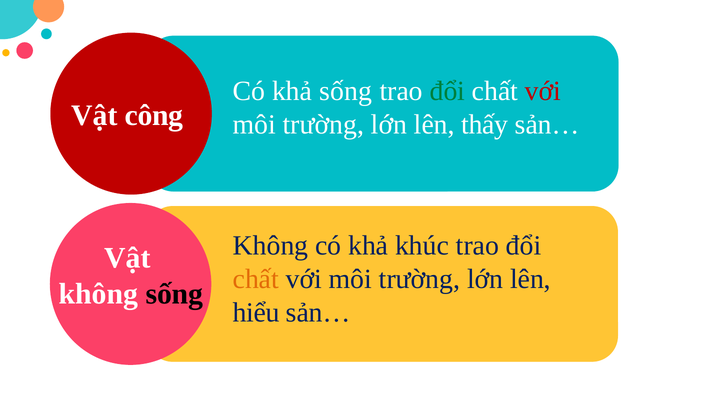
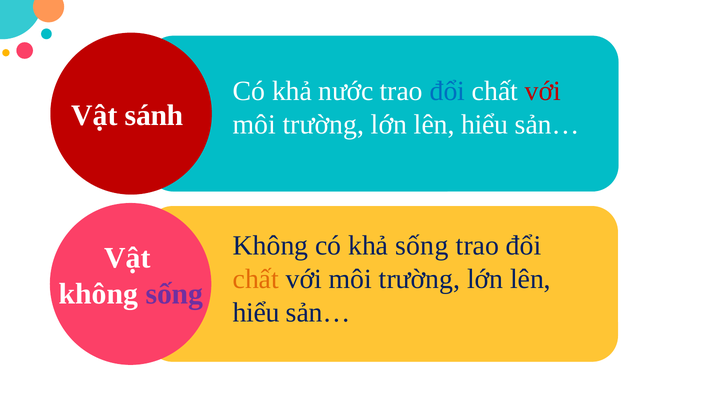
khả sống: sống -> nước
đổi at (447, 91) colour: green -> blue
công: công -> sánh
thấy at (485, 124): thấy -> hiểu
khả khúc: khúc -> sống
sống at (174, 294) colour: black -> purple
